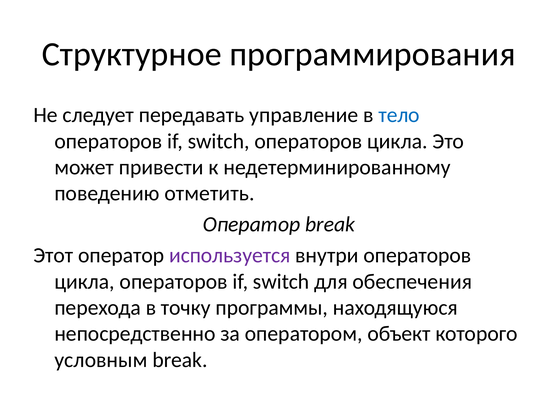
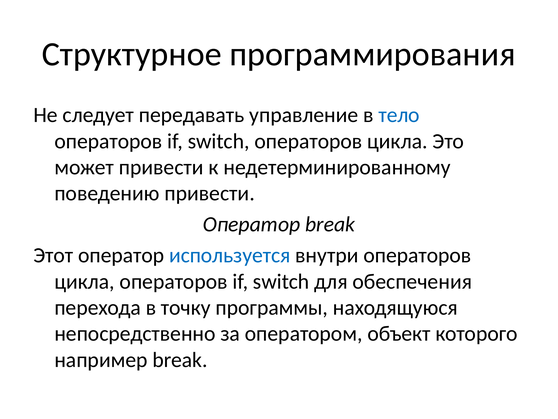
поведению отметить: отметить -> привести
используется colour: purple -> blue
условным: условным -> например
